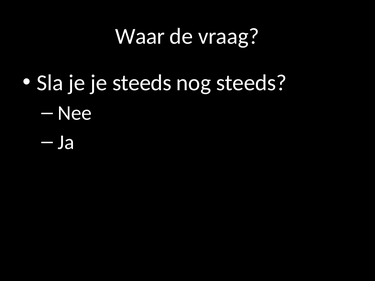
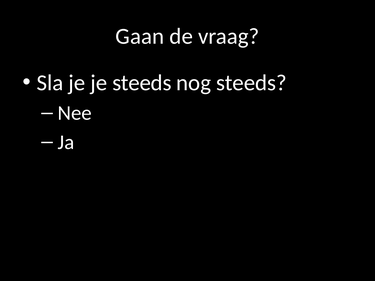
Waar: Waar -> Gaan
